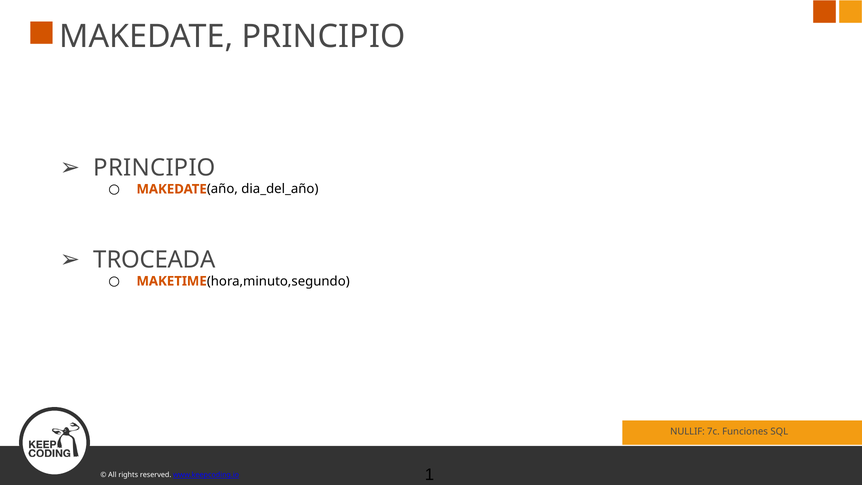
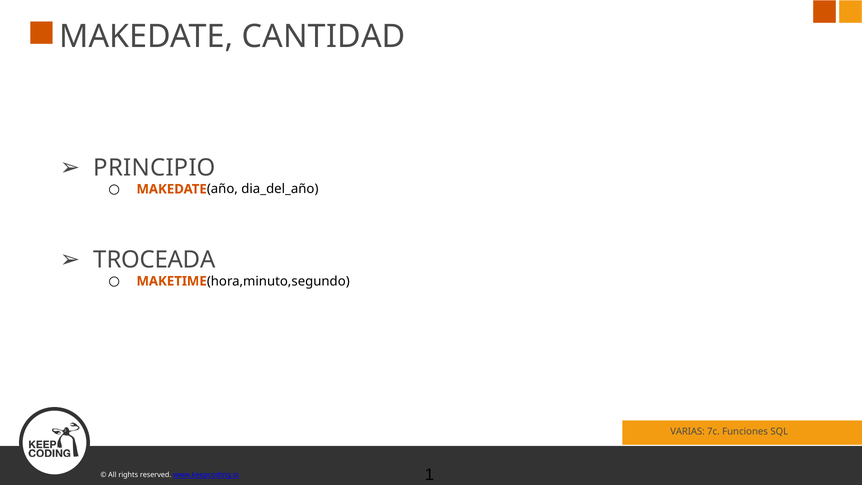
MAKEDATE PRINCIPIO: PRINCIPIO -> CANTIDAD
NULLIF: NULLIF -> VARIAS
